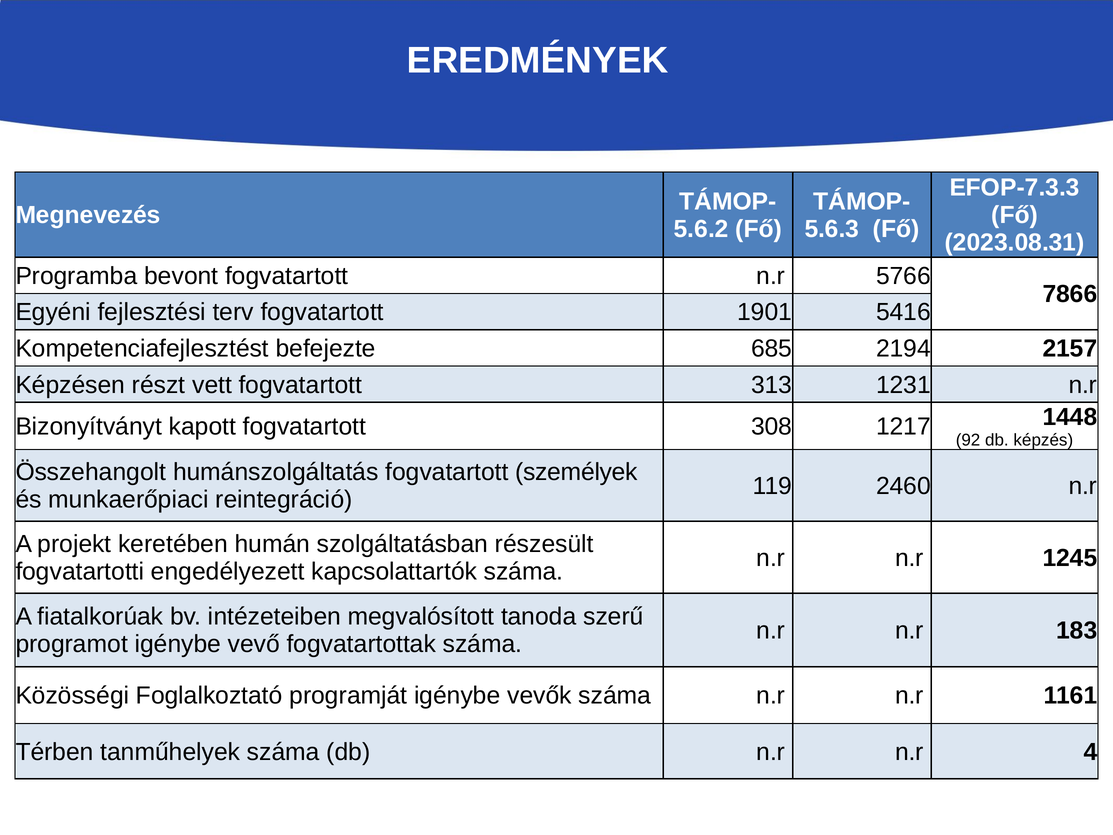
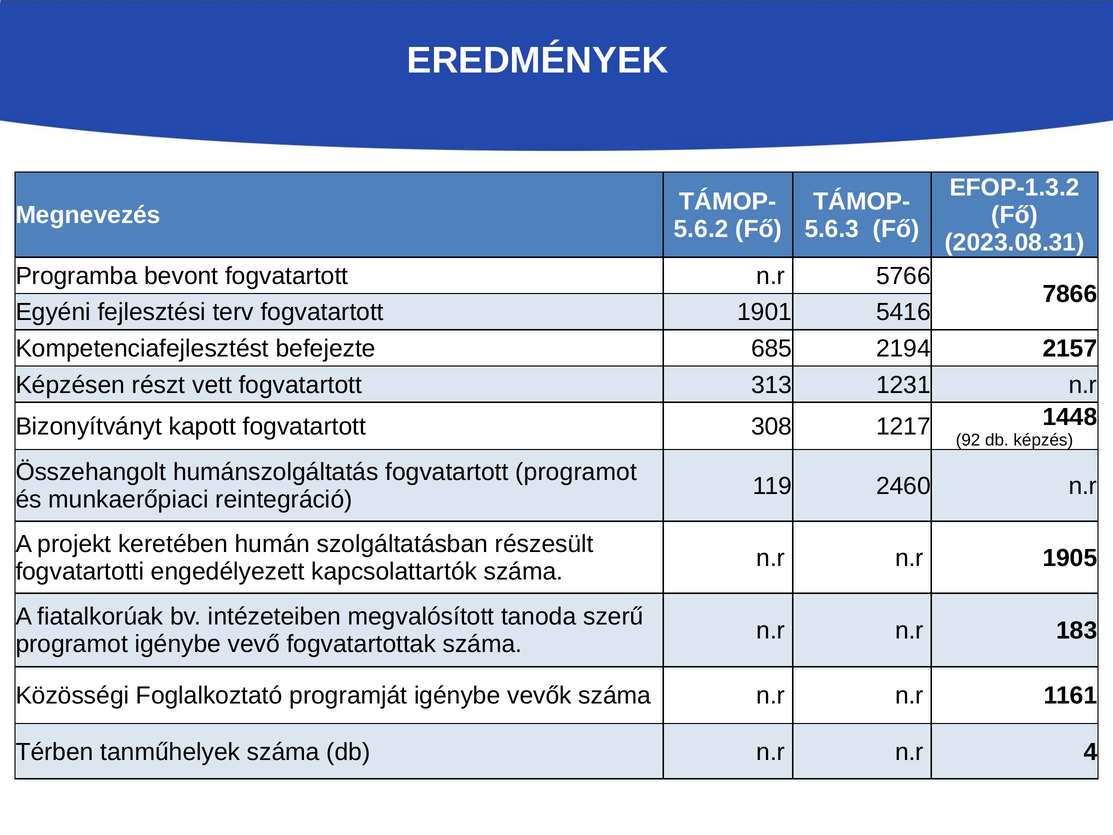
EFOP-7.3.3: EFOP-7.3.3 -> EFOP-1.3.2
fogvatartott személyek: személyek -> programot
1245: 1245 -> 1905
